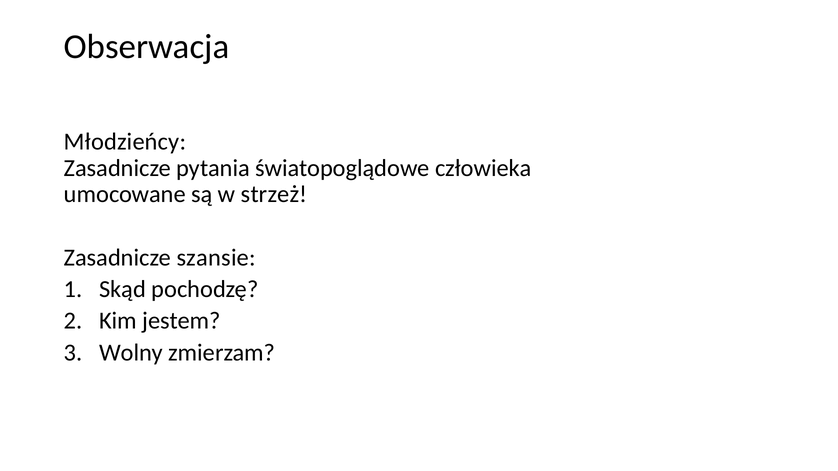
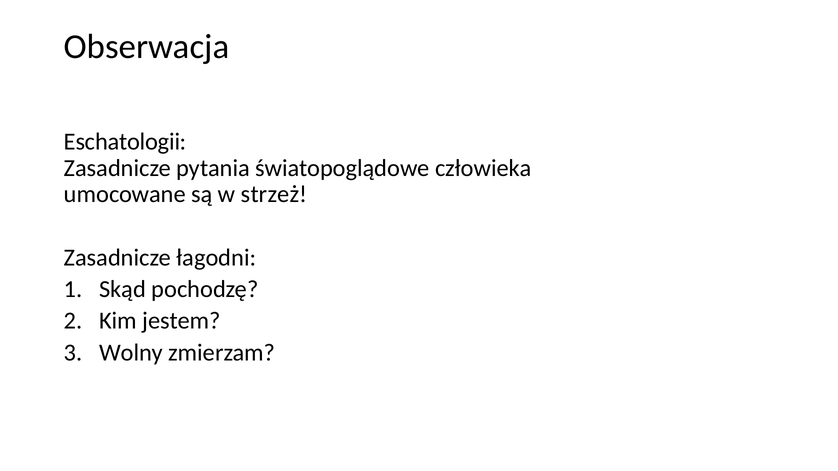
Młodzieńcy: Młodzieńcy -> Eschatologii
szansie: szansie -> łagodni
